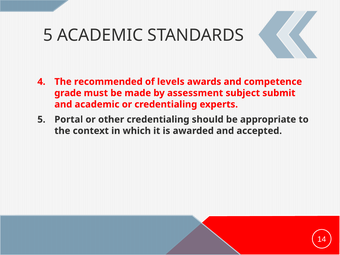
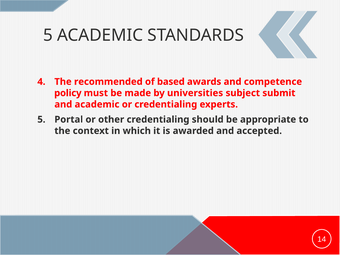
levels: levels -> based
grade: grade -> policy
assessment: assessment -> universities
